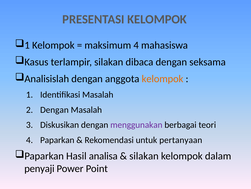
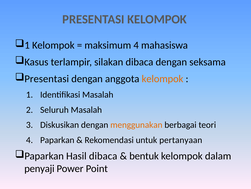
Analisislah at (47, 79): Analisislah -> Presentasi
Dengan at (54, 109): Dengan -> Seluruh
menggunakan colour: purple -> orange
Hasil analisa: analisa -> dibaca
silakan at (144, 155): silakan -> bentuk
